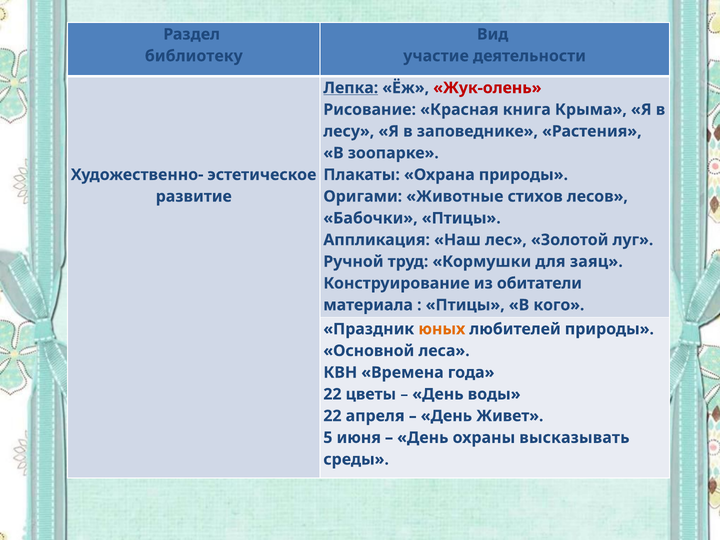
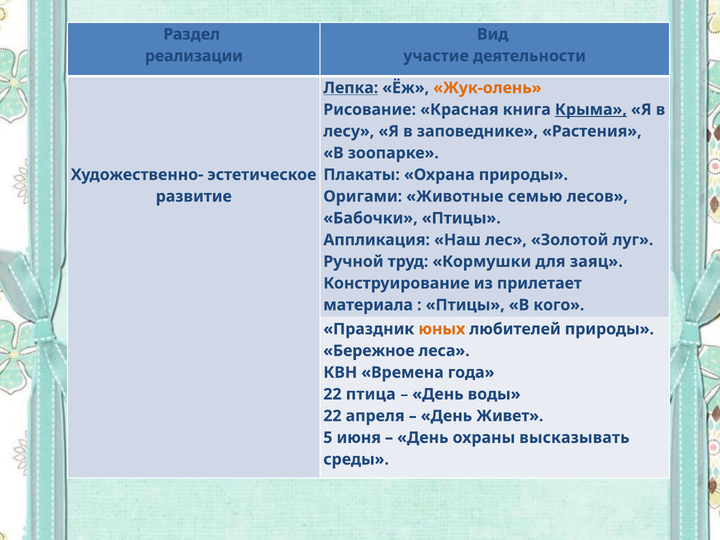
библиотеку: библиотеку -> реализации
Жук-олень colour: red -> orange
Крыма underline: none -> present
стихов: стихов -> семью
обитатели: обитатели -> прилетает
Основной: Основной -> Бережное
цветы: цветы -> птица
